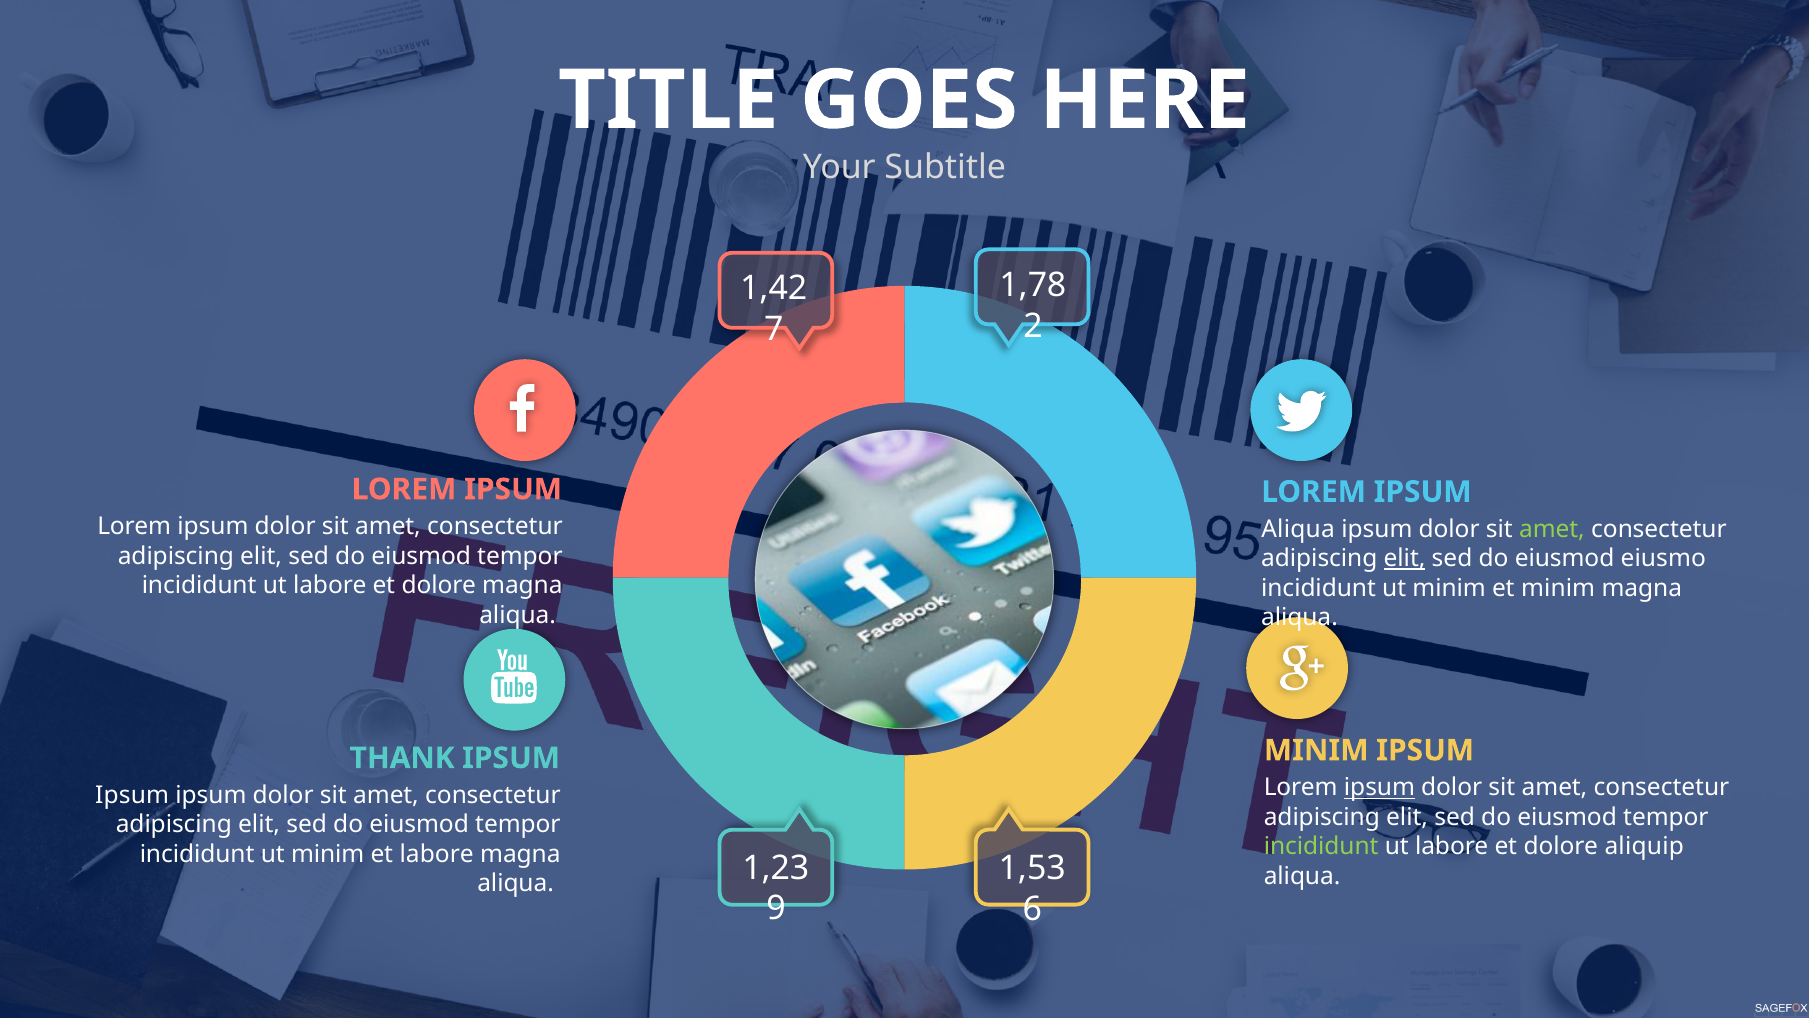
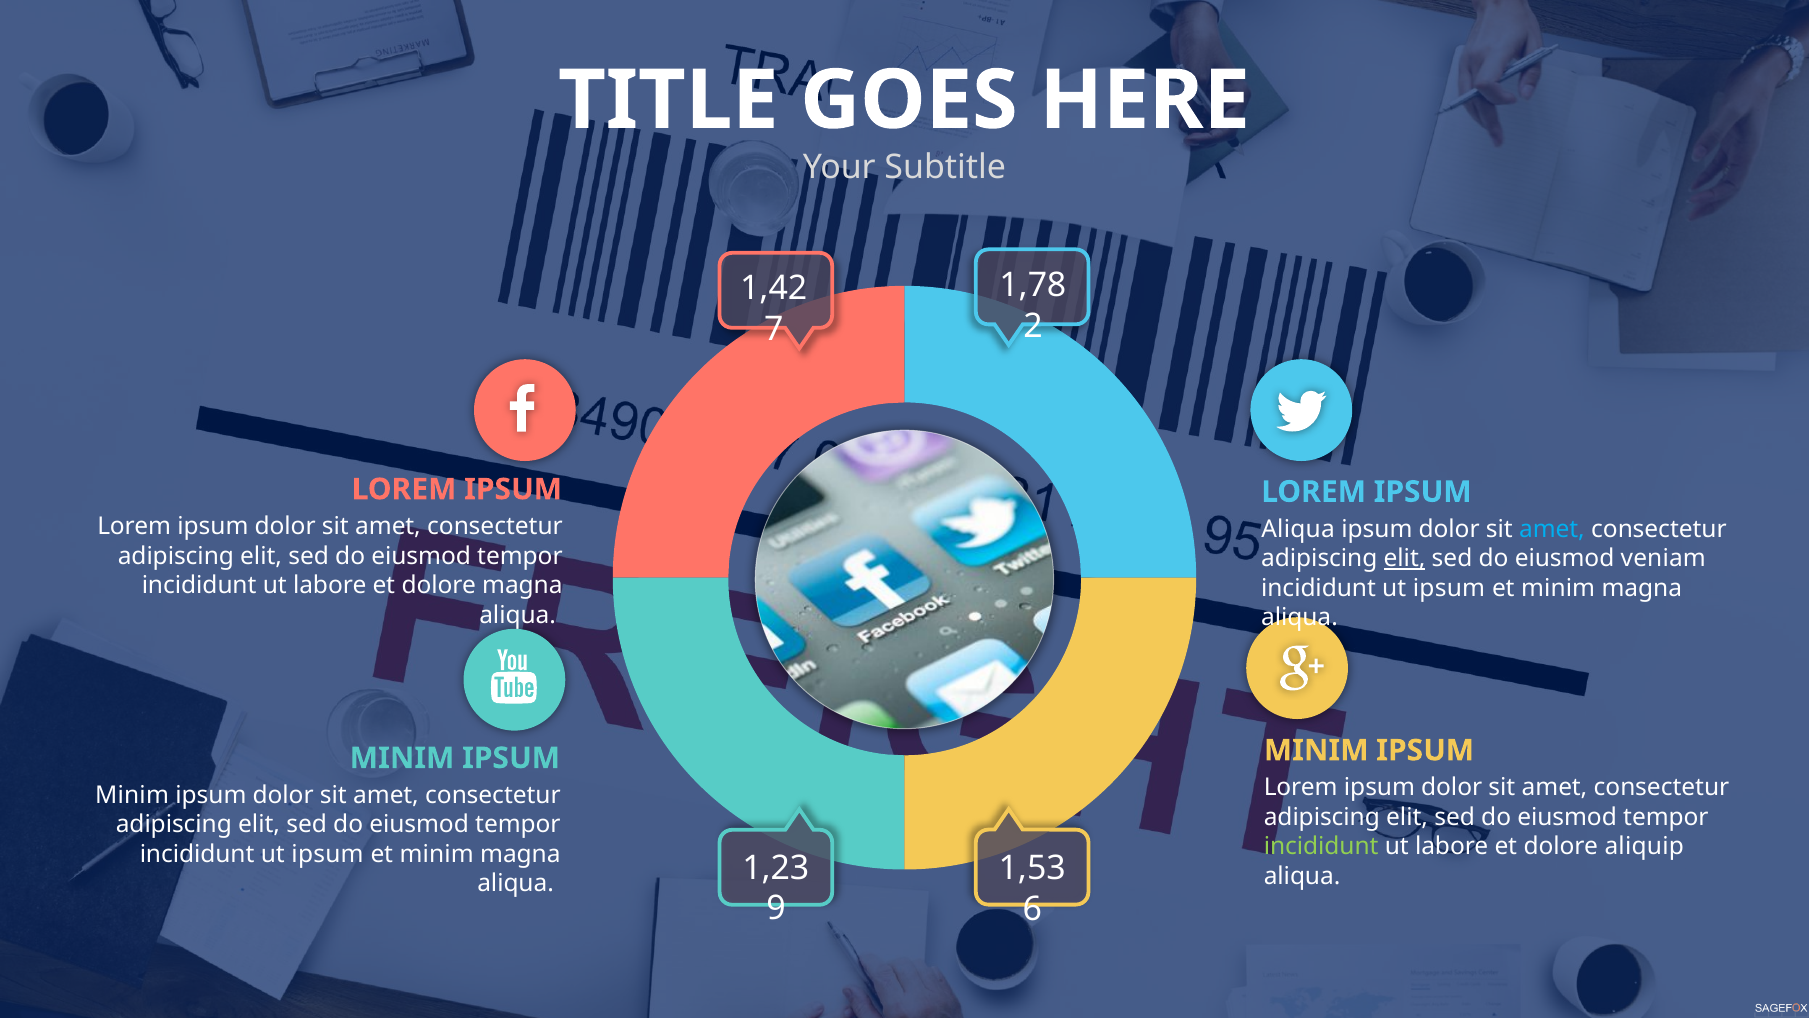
amet at (1552, 529) colour: light green -> light blue
eiusmo: eiusmo -> veniam
minim at (1449, 588): minim -> ipsum
THANK at (402, 758): THANK -> MINIM
ipsum at (1379, 787) underline: present -> none
Ipsum at (132, 795): Ipsum -> Minim
minim at (328, 854): minim -> ipsum
labore at (437, 854): labore -> minim
